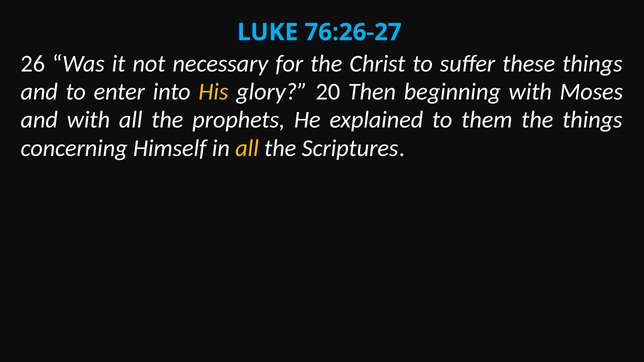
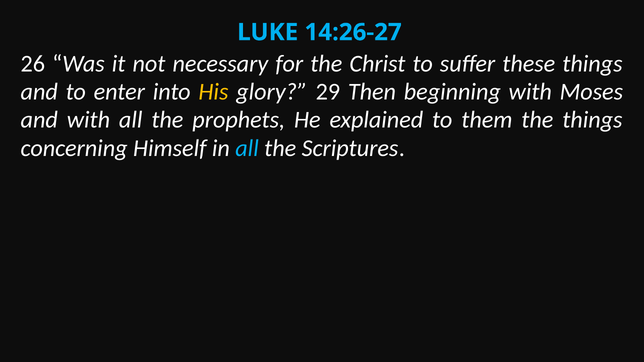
76:26-27: 76:26-27 -> 14:26-27
20: 20 -> 29
all at (247, 148) colour: yellow -> light blue
